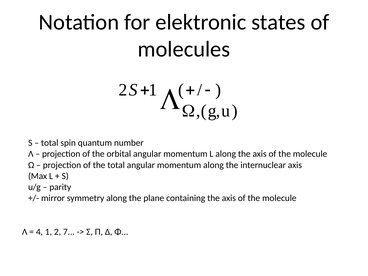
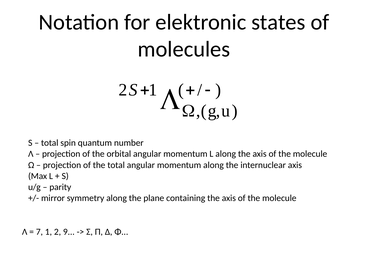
4: 4 -> 7
7: 7 -> 9
